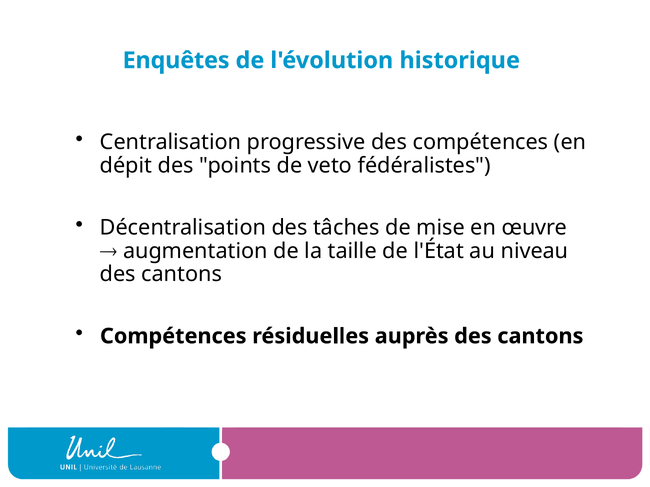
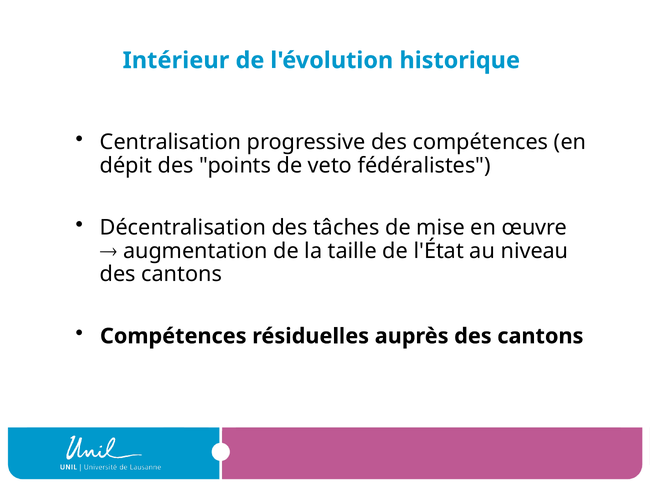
Enquêtes: Enquêtes -> Intérieur
